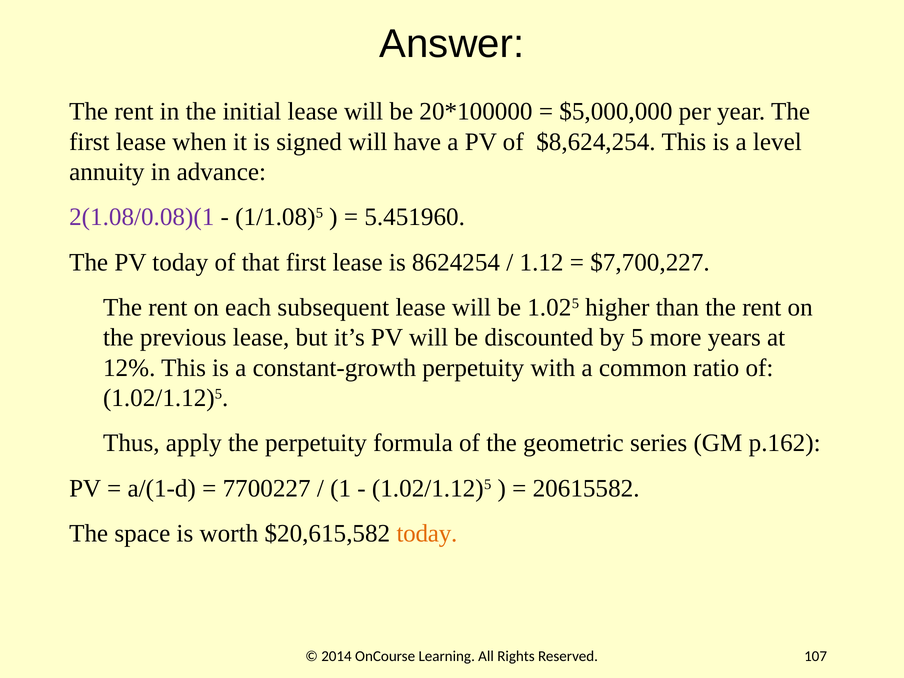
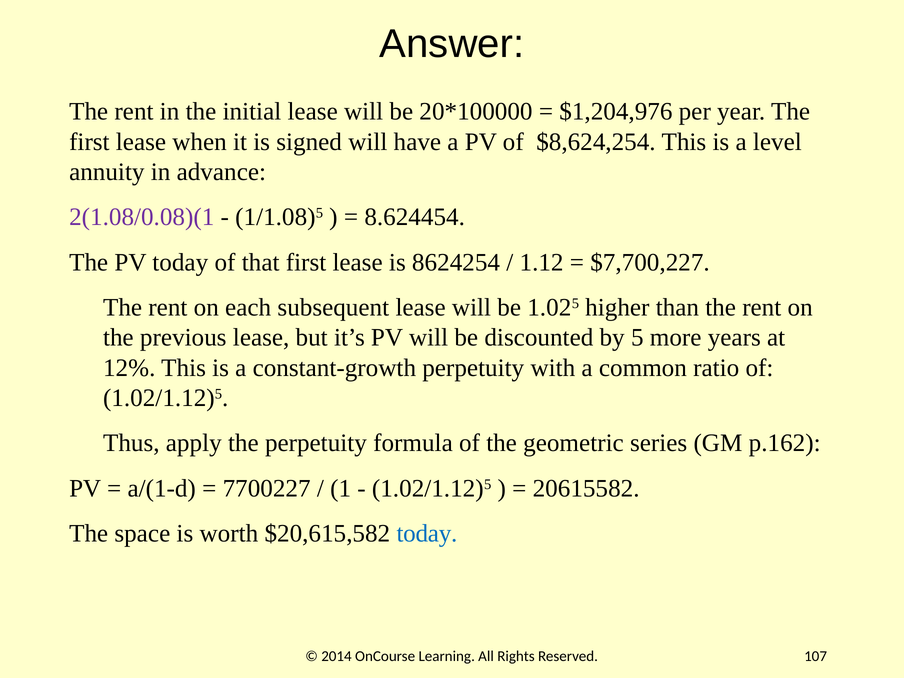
$5,000,000: $5,000,000 -> $1,204,976
5.451960: 5.451960 -> 8.624454
today at (427, 534) colour: orange -> blue
